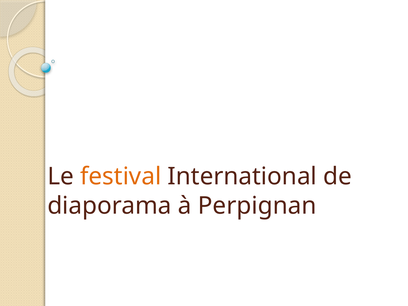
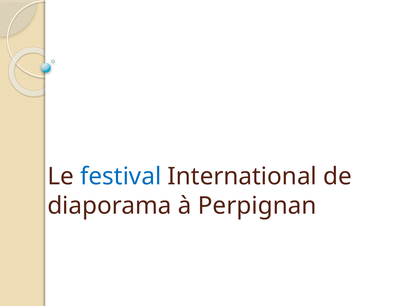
festival colour: orange -> blue
